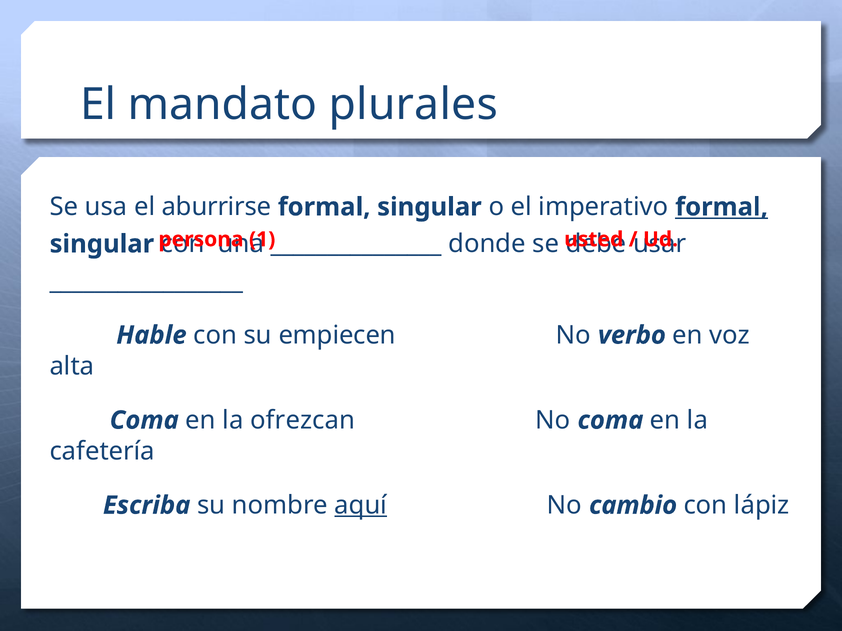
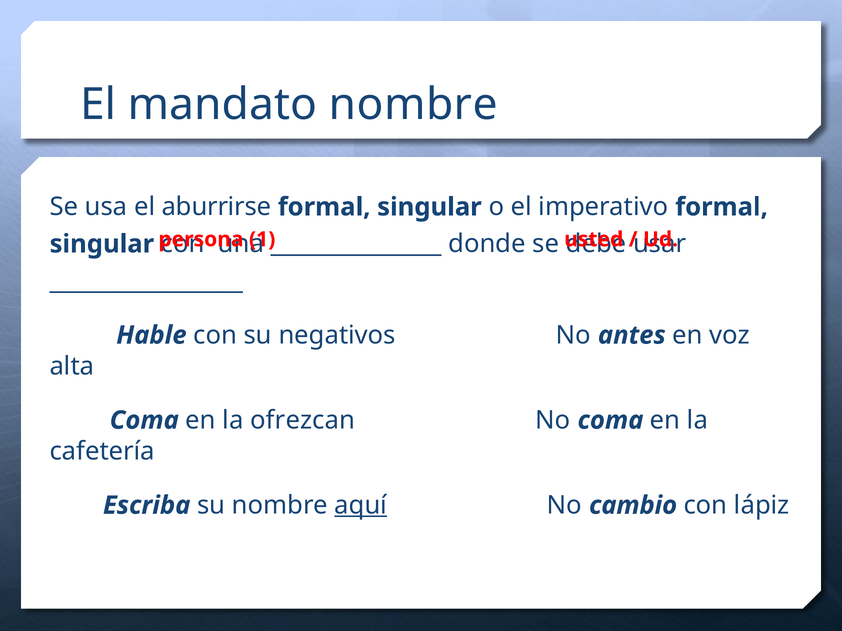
mandato plurales: plurales -> nombre
formal at (722, 207) underline: present -> none
empiecen: empiecen -> negativos
verbo: verbo -> antes
